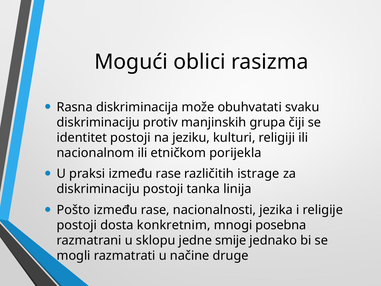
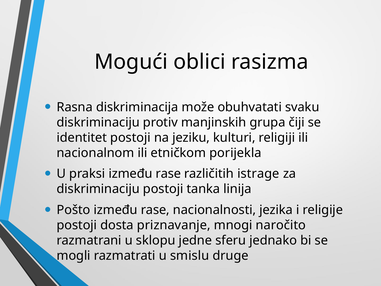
konkretnim: konkretnim -> priznavanje
posebna: posebna -> naročito
smije: smije -> sferu
načine: načine -> smislu
